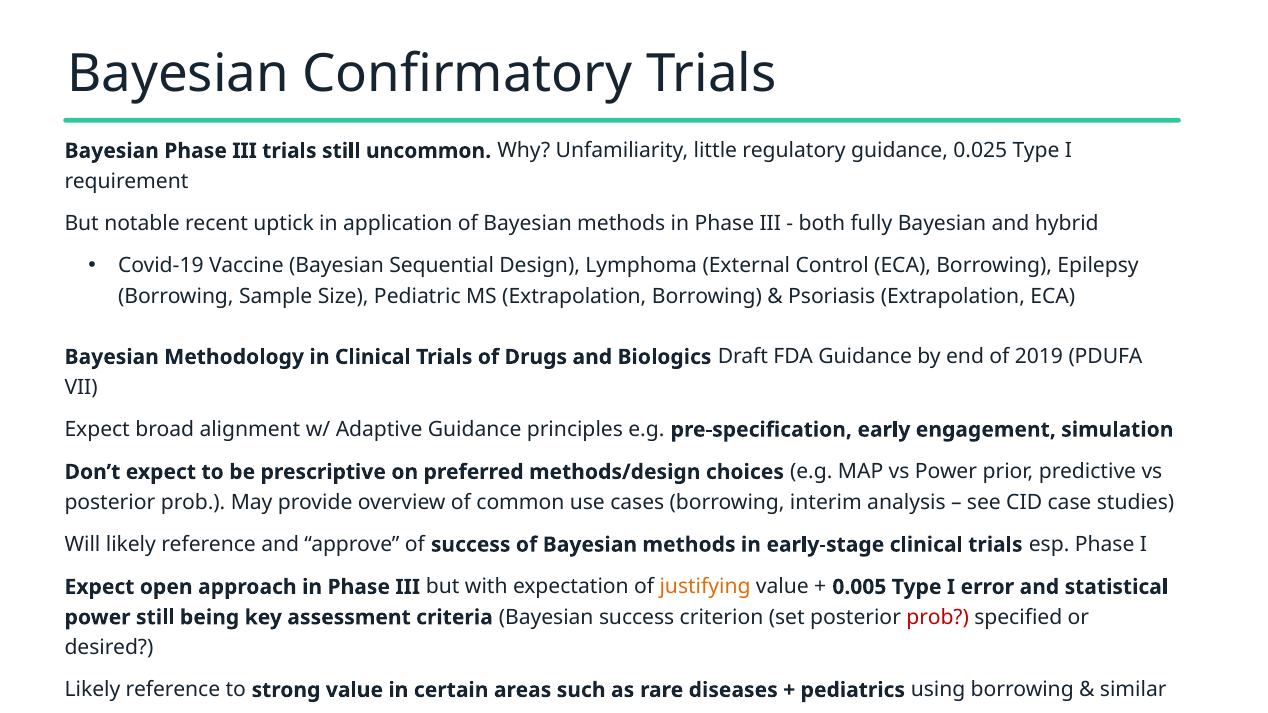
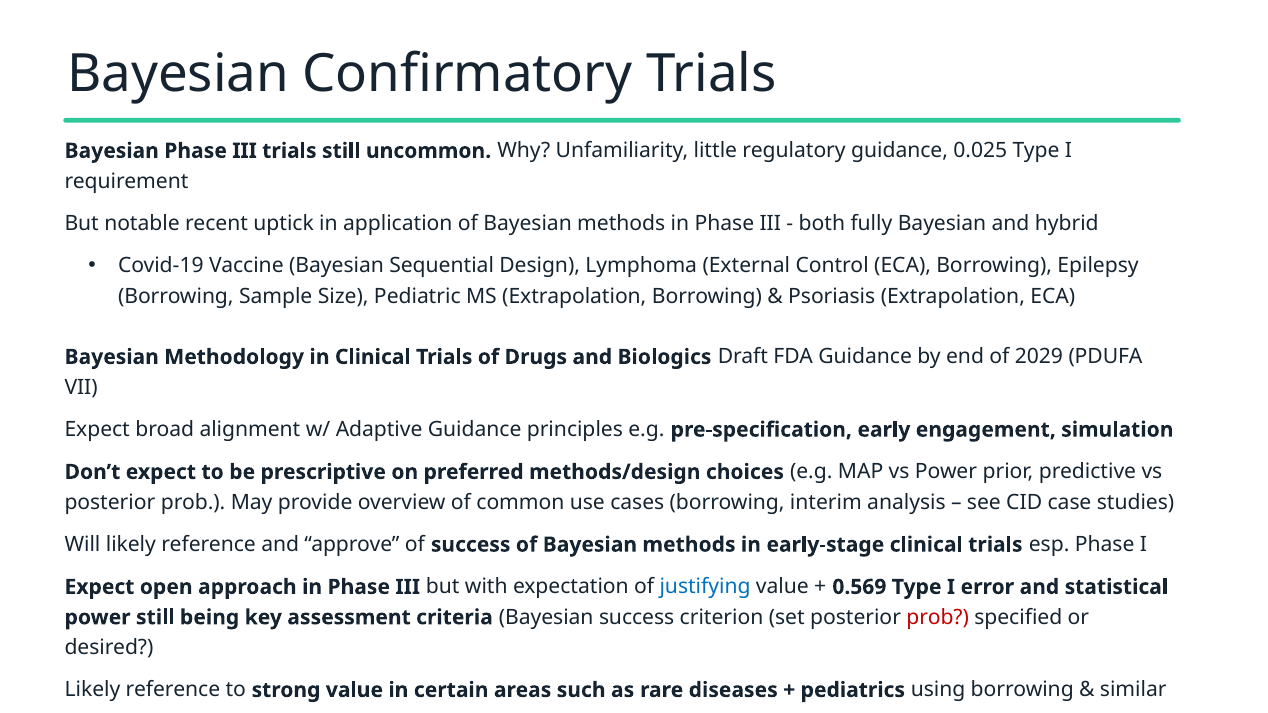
2019: 2019 -> 2029
justifying colour: orange -> blue
0.005: 0.005 -> 0.569
